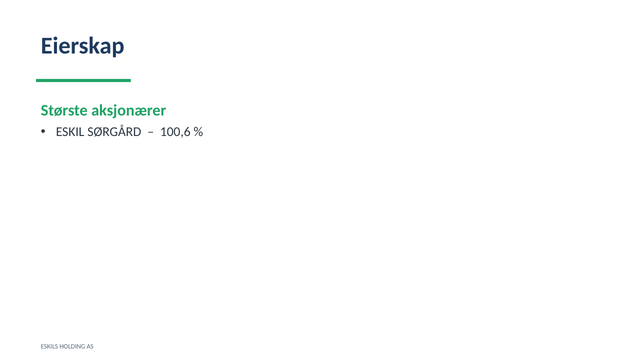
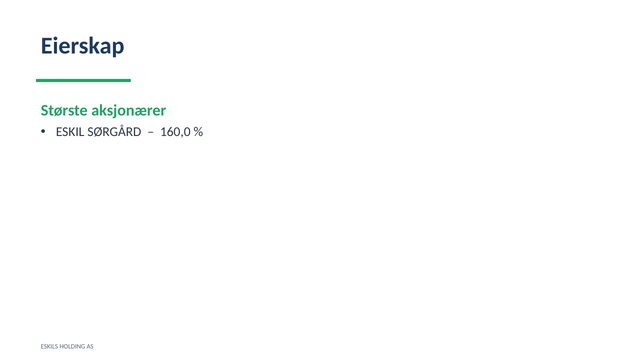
100,6: 100,6 -> 160,0
